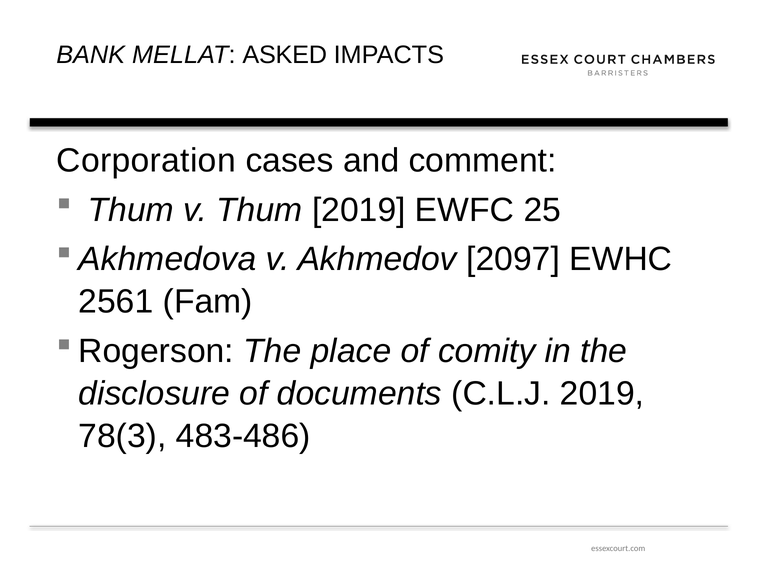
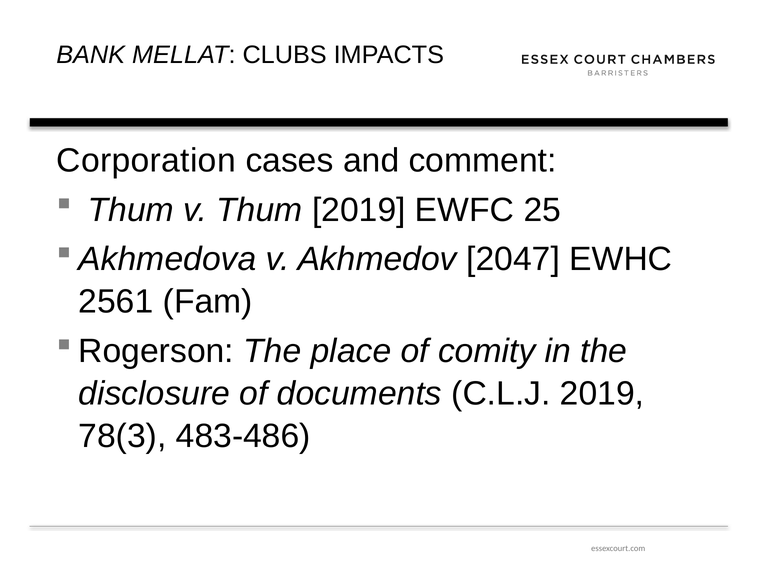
ASKED: ASKED -> CLUBS
2097: 2097 -> 2047
